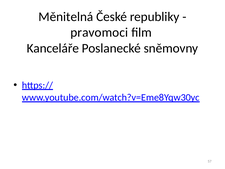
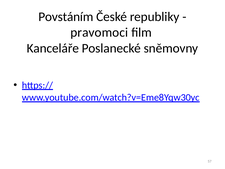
Měnitelná: Měnitelná -> Povstáním
